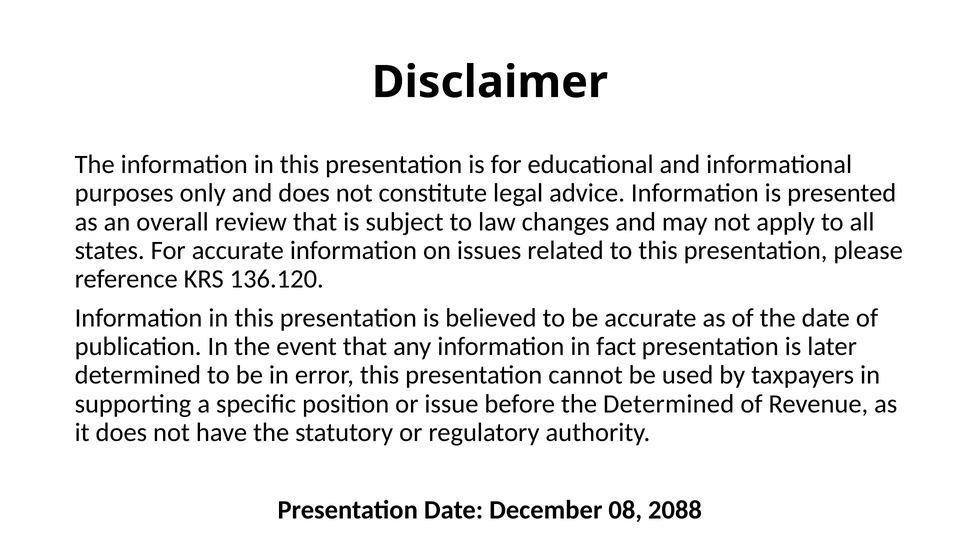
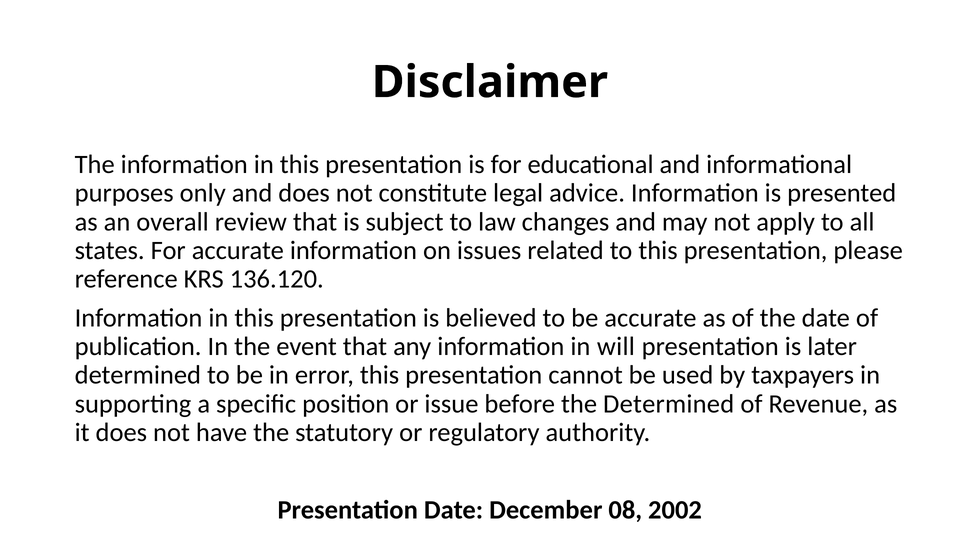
fact: fact -> will
2088: 2088 -> 2002
